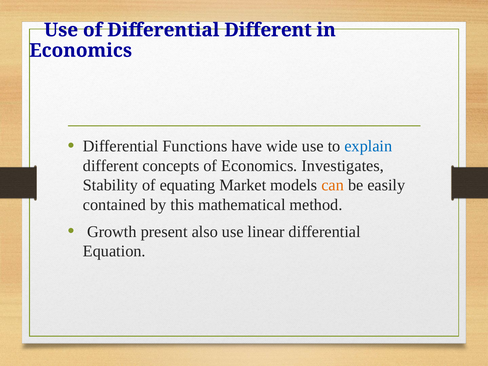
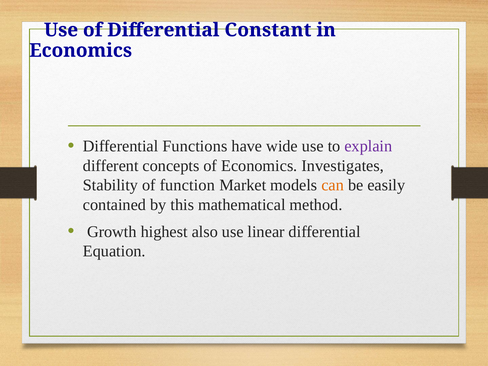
Differential Different: Different -> Constant
explain colour: blue -> purple
equating: equating -> function
present: present -> highest
